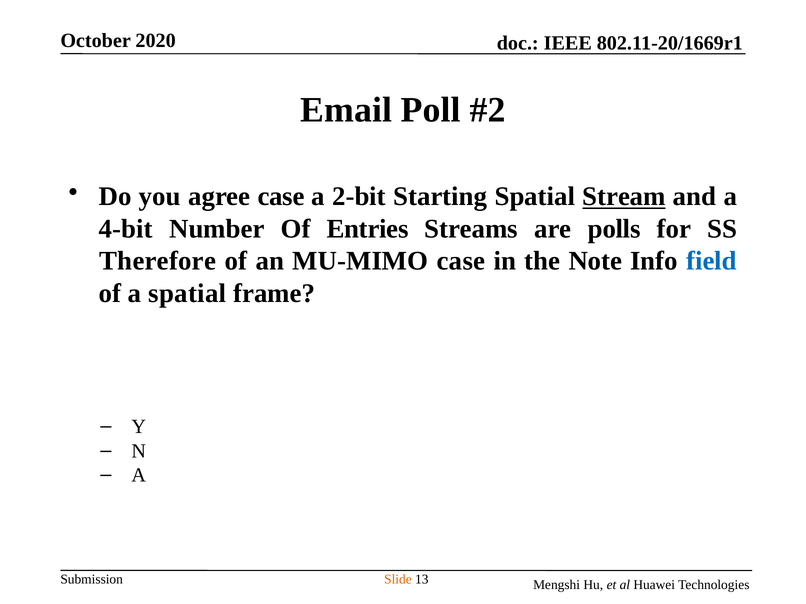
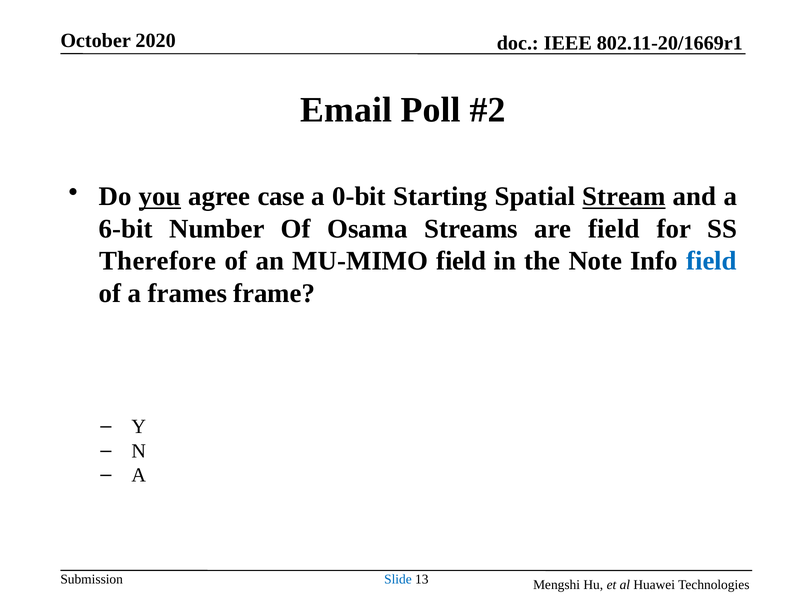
you underline: none -> present
2-bit: 2-bit -> 0-bit
4-bit: 4-bit -> 6-bit
Entries: Entries -> Osama
are polls: polls -> field
MU-MIMO case: case -> field
a spatial: spatial -> frames
Slide colour: orange -> blue
